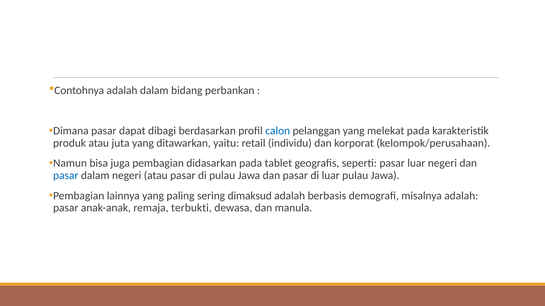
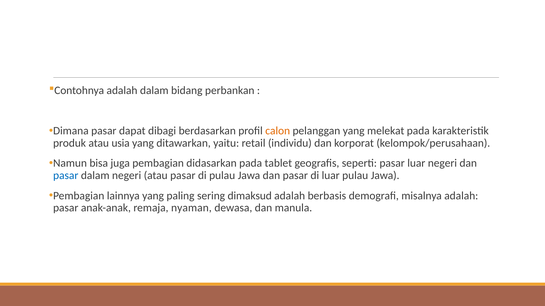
calon colour: blue -> orange
juta: juta -> usia
terbukti: terbukti -> nyaman
